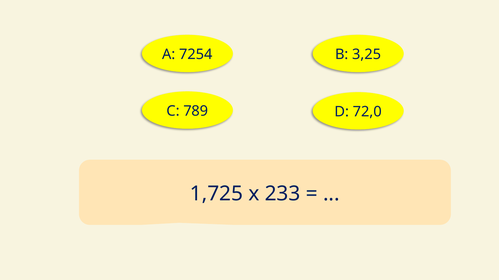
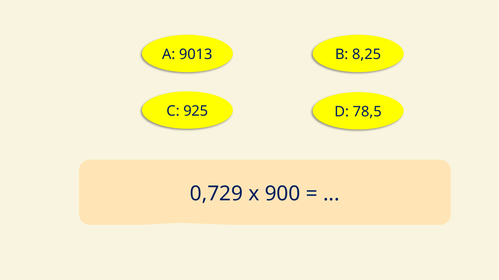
7254: 7254 -> 9013
3,25: 3,25 -> 8,25
789: 789 -> 925
72,0: 72,0 -> 78,5
1,725: 1,725 -> 0,729
233: 233 -> 900
